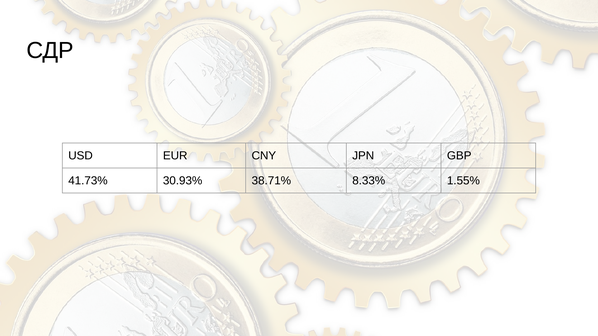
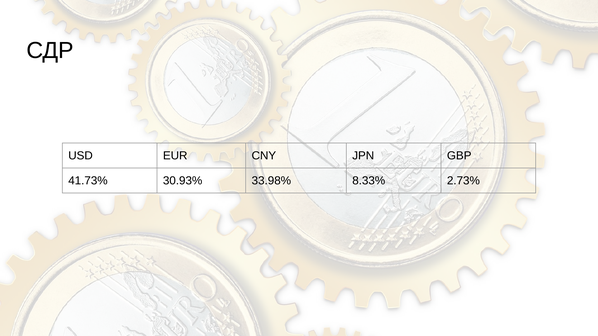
38.71%: 38.71% -> 33.98%
1.55%: 1.55% -> 2.73%
